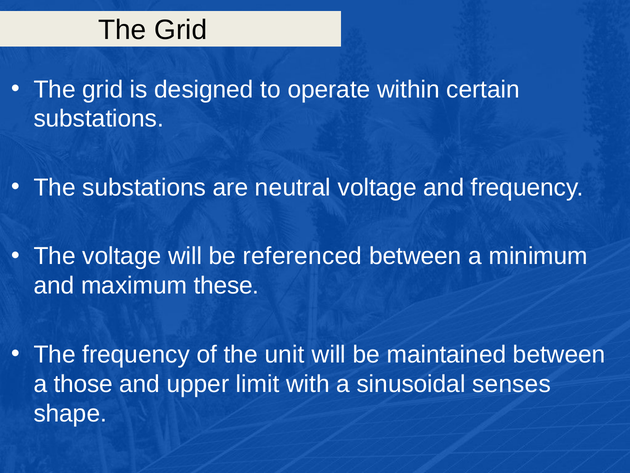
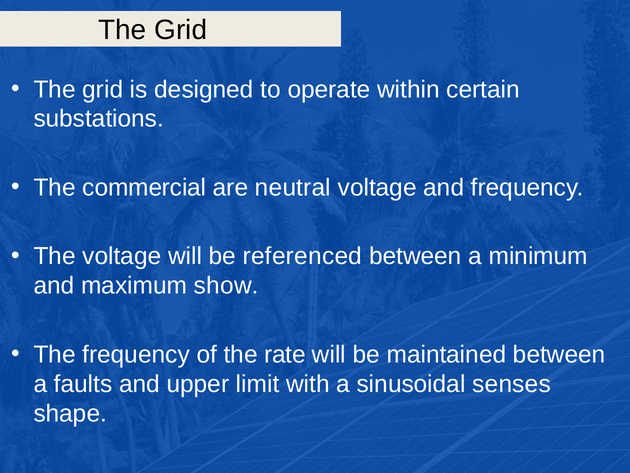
The substations: substations -> commercial
these: these -> show
unit: unit -> rate
those: those -> faults
